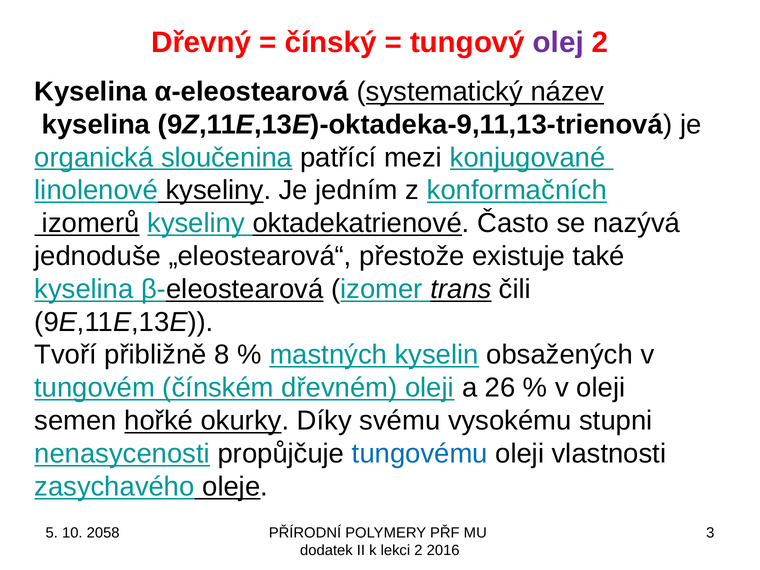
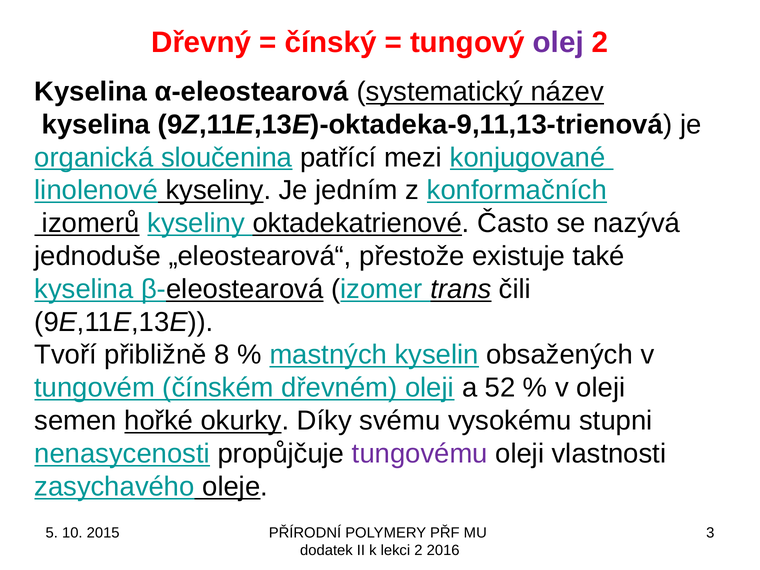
26: 26 -> 52
tungovému colour: blue -> purple
2058: 2058 -> 2015
